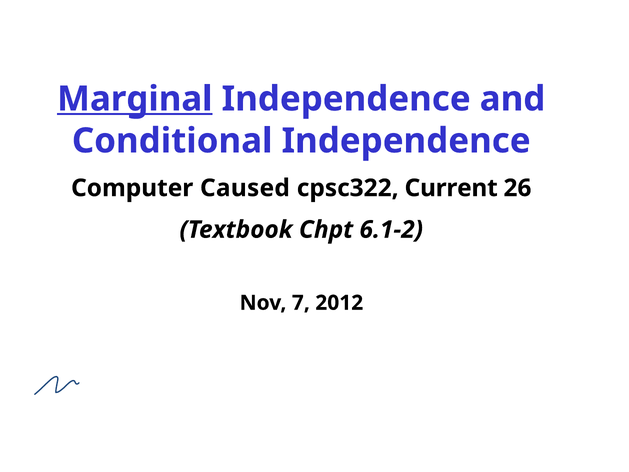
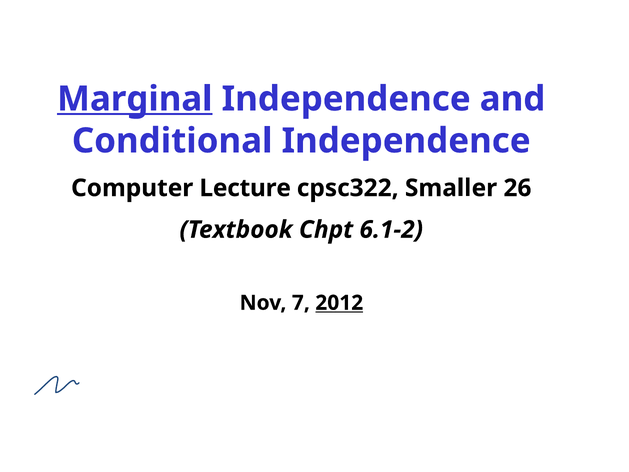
Caused: Caused -> Lecture
Current: Current -> Smaller
2012 underline: none -> present
